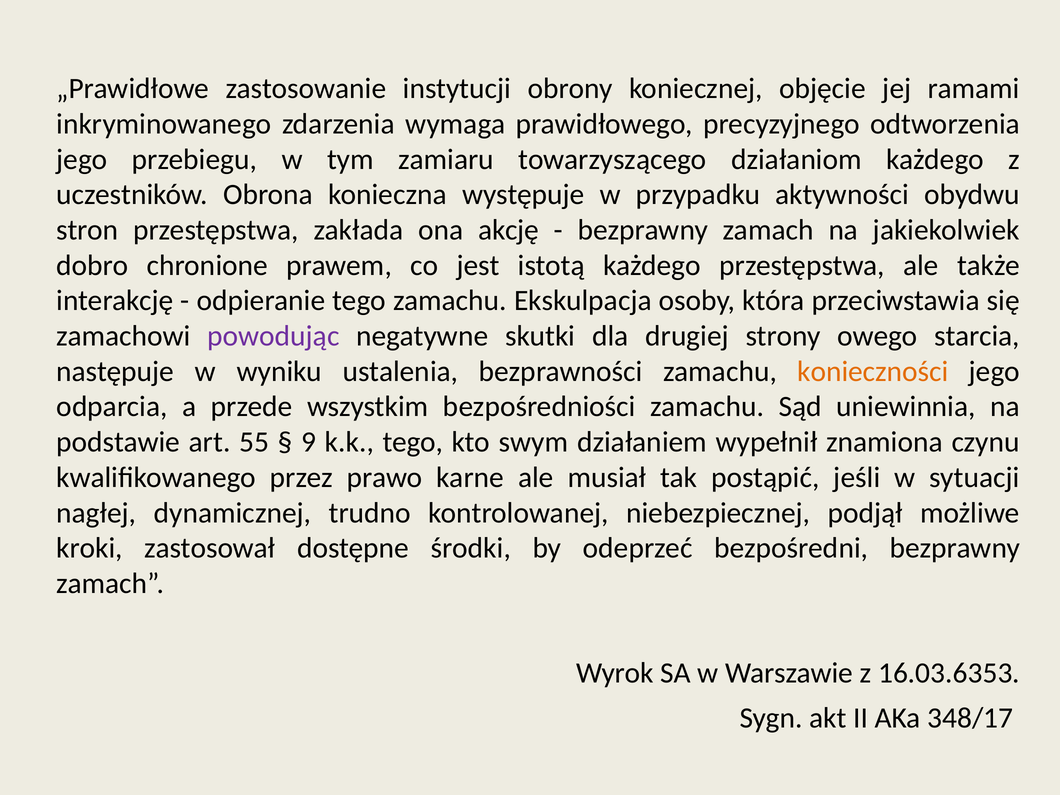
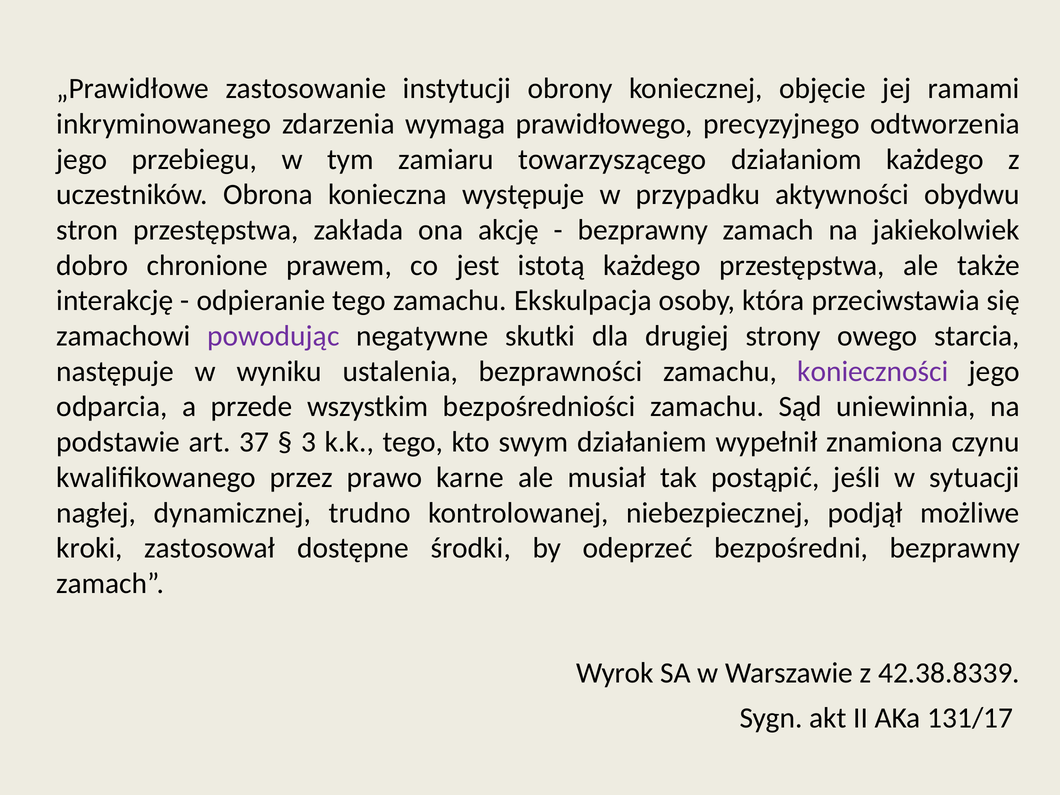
konieczności colour: orange -> purple
55: 55 -> 37
9: 9 -> 3
16.03.6353: 16.03.6353 -> 42.38.8339
348/17: 348/17 -> 131/17
